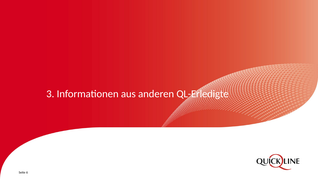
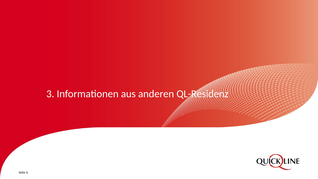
QL-Erledigte: QL-Erledigte -> QL-Residenz
